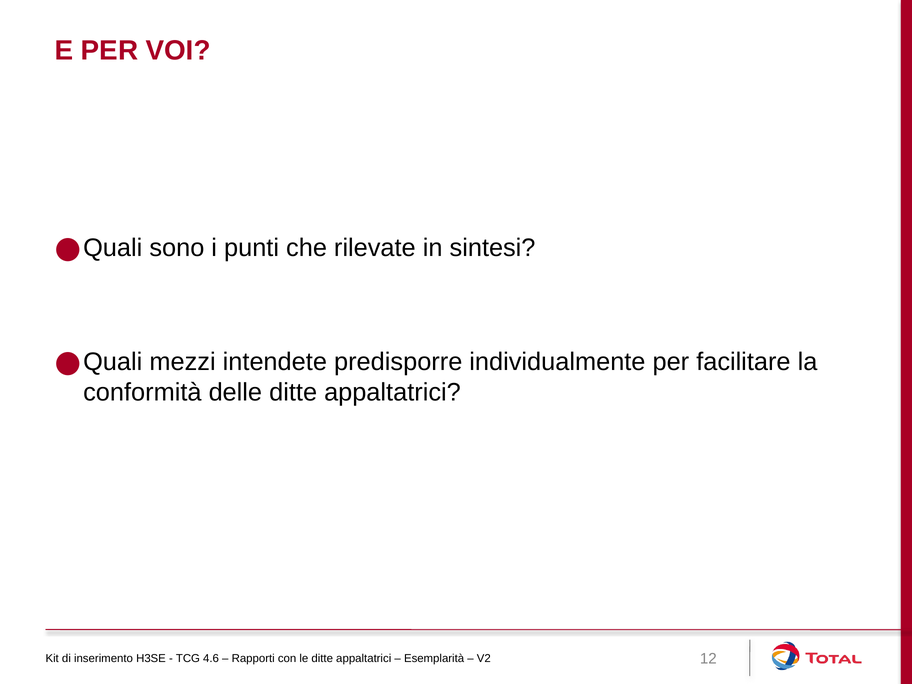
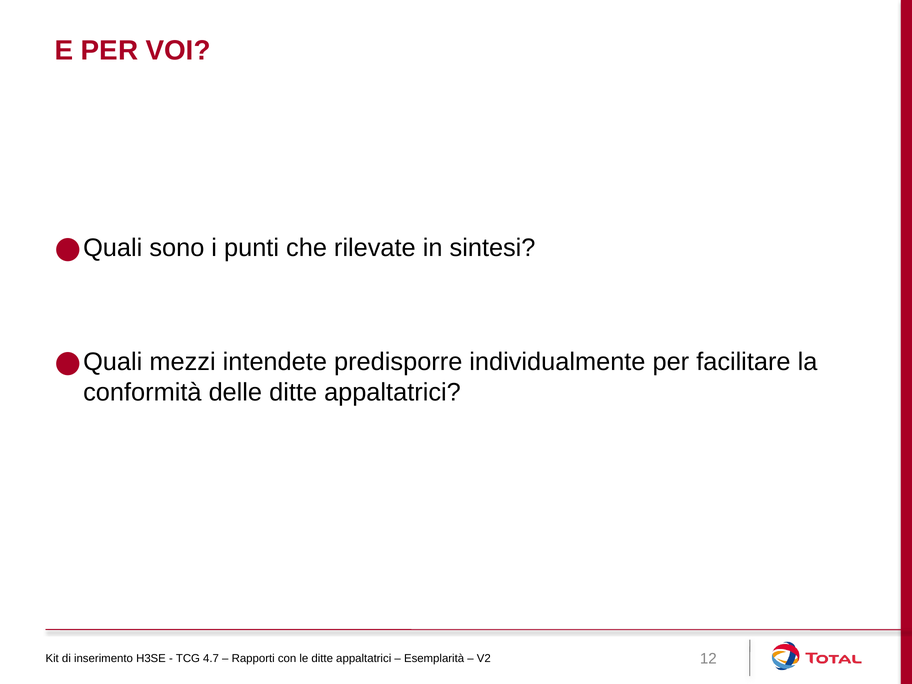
4.6: 4.6 -> 4.7
